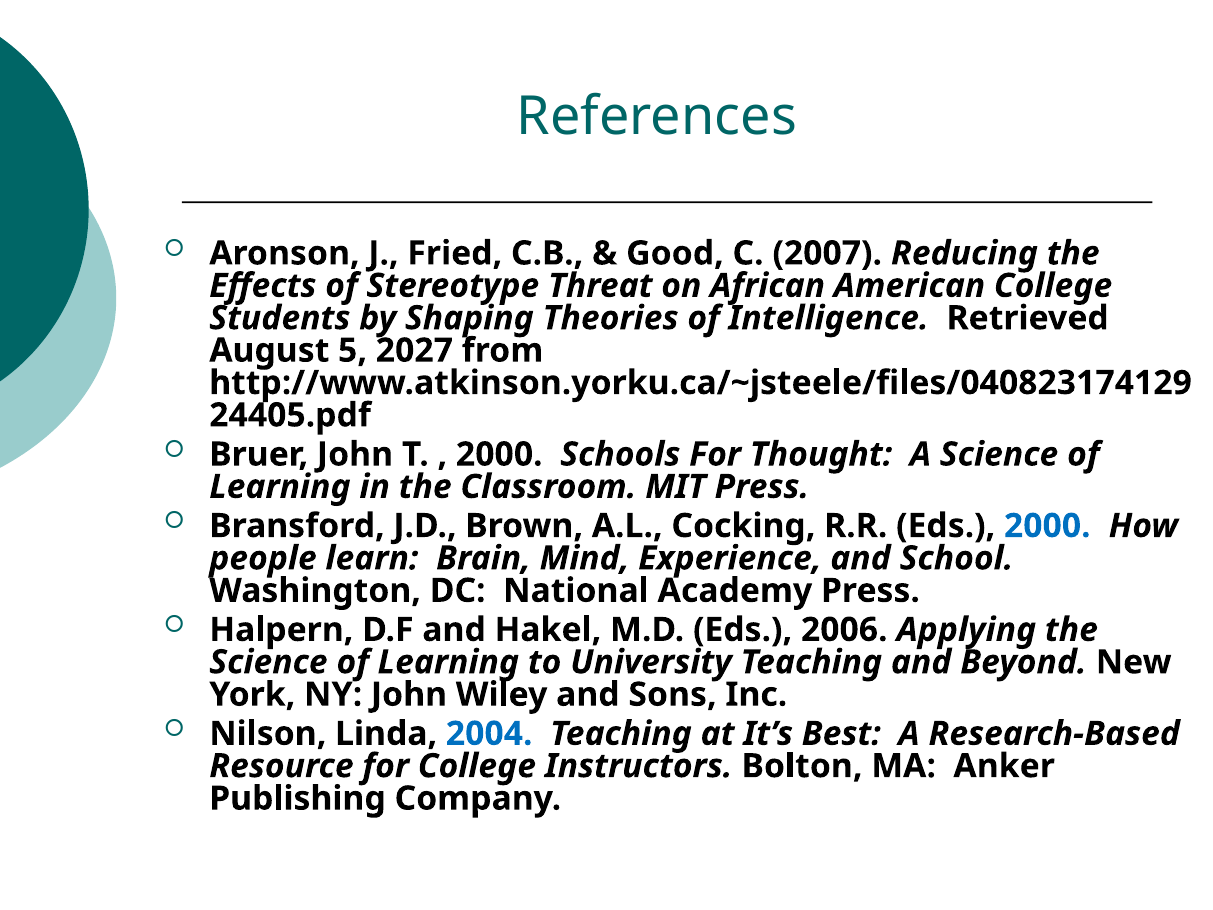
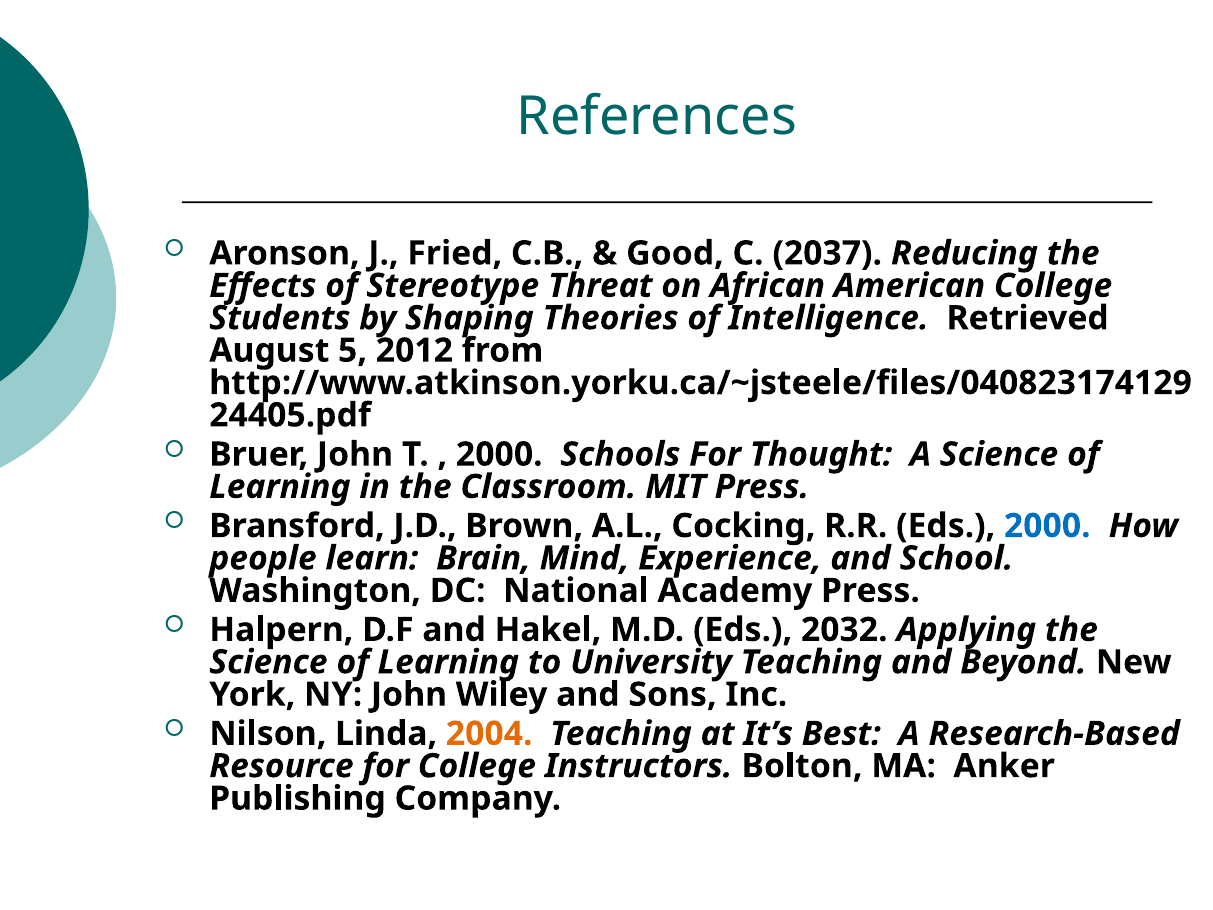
2007: 2007 -> 2037
2027: 2027 -> 2012
2006: 2006 -> 2032
2004 colour: blue -> orange
